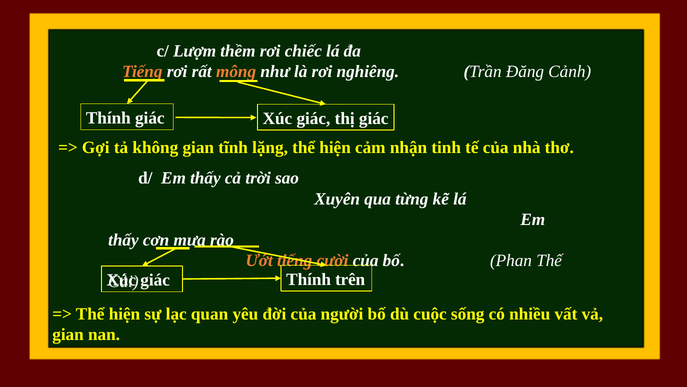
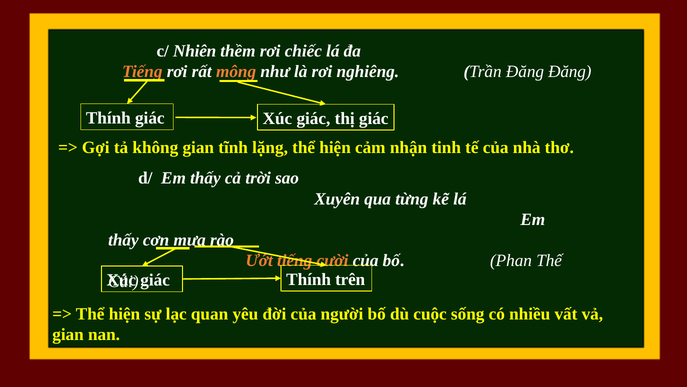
Lượm: Lượm -> Nhiên
Đăng Cảnh: Cảnh -> Đăng
